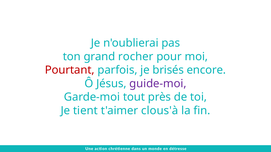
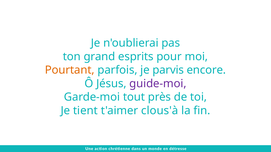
rocher: rocher -> esprits
Pourtant colour: red -> orange
brisés: brisés -> parvis
